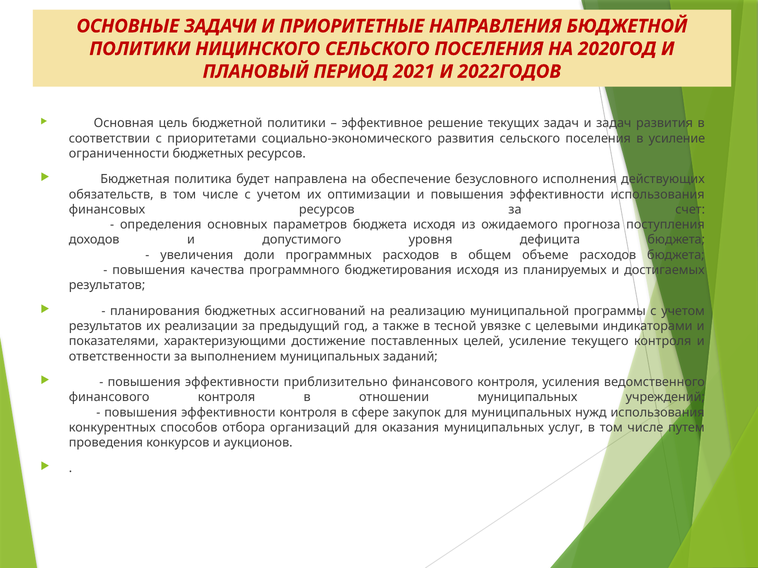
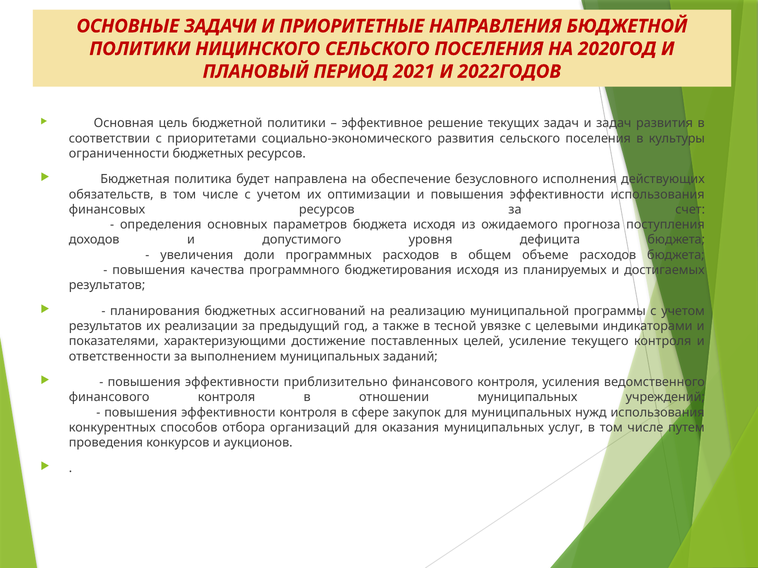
в усиление: усиление -> культуры
